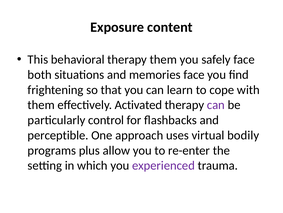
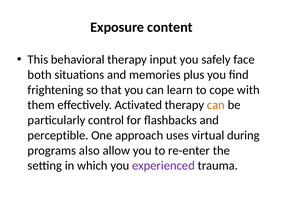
therapy them: them -> input
memories face: face -> plus
can at (216, 105) colour: purple -> orange
bodily: bodily -> during
plus: plus -> also
